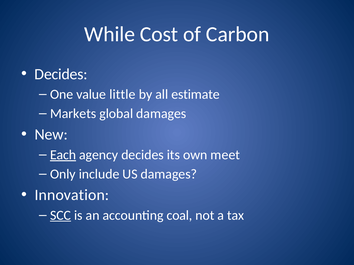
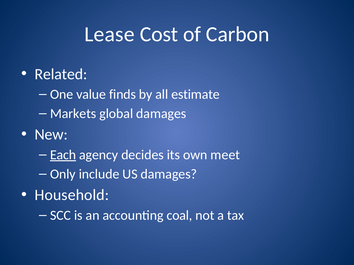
While: While -> Lease
Decides at (61, 74): Decides -> Related
little: little -> finds
Innovation: Innovation -> Household
SCC underline: present -> none
